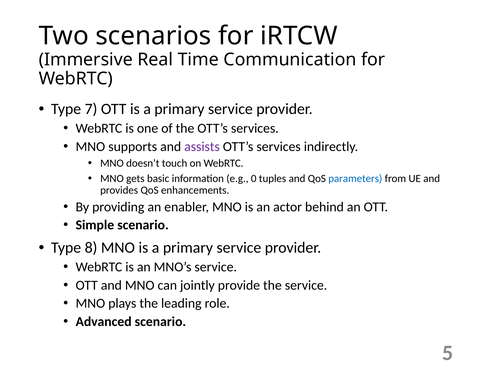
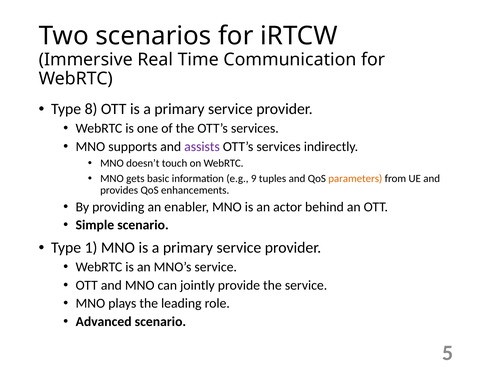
7: 7 -> 8
0: 0 -> 9
parameters colour: blue -> orange
8: 8 -> 1
